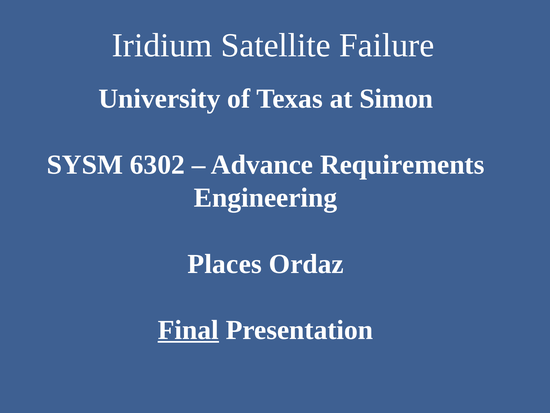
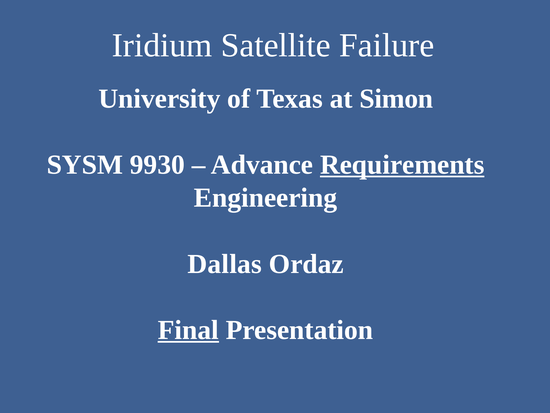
6302: 6302 -> 9930
Requirements underline: none -> present
Places: Places -> Dallas
